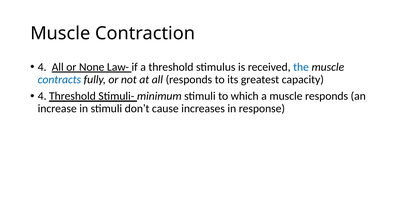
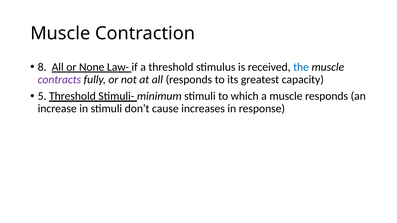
4 at (42, 67): 4 -> 8
contracts colour: blue -> purple
4 at (42, 96): 4 -> 5
